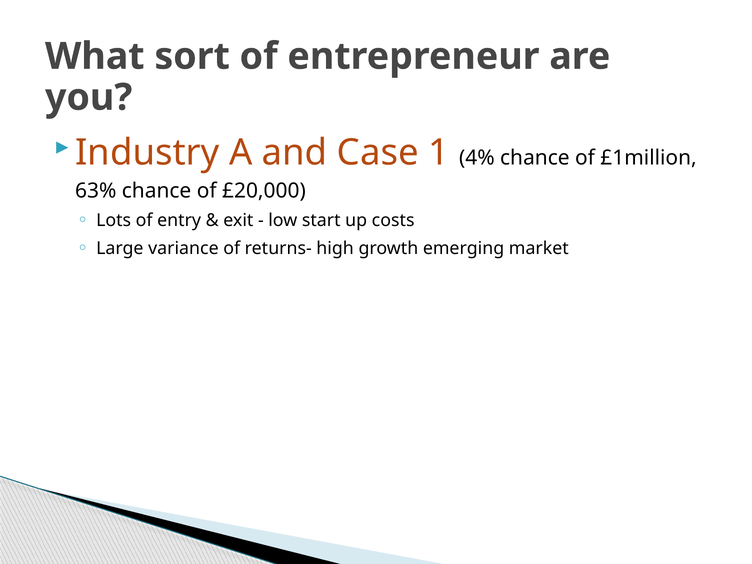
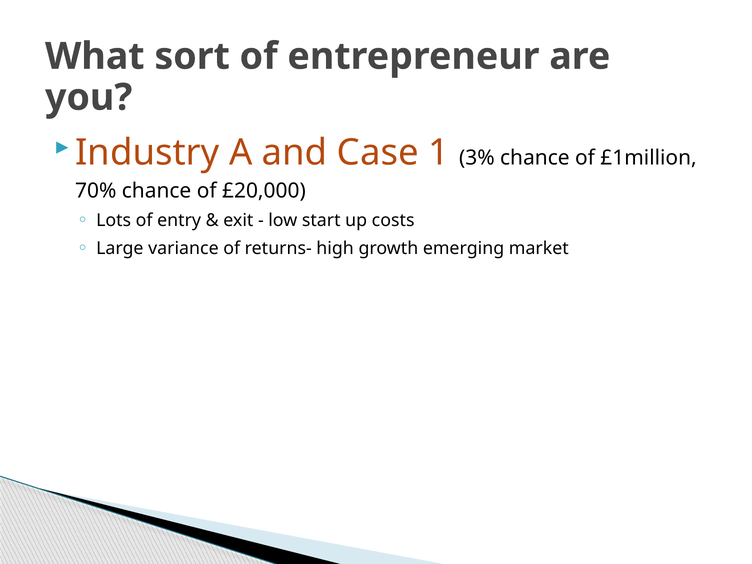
4%: 4% -> 3%
63%: 63% -> 70%
